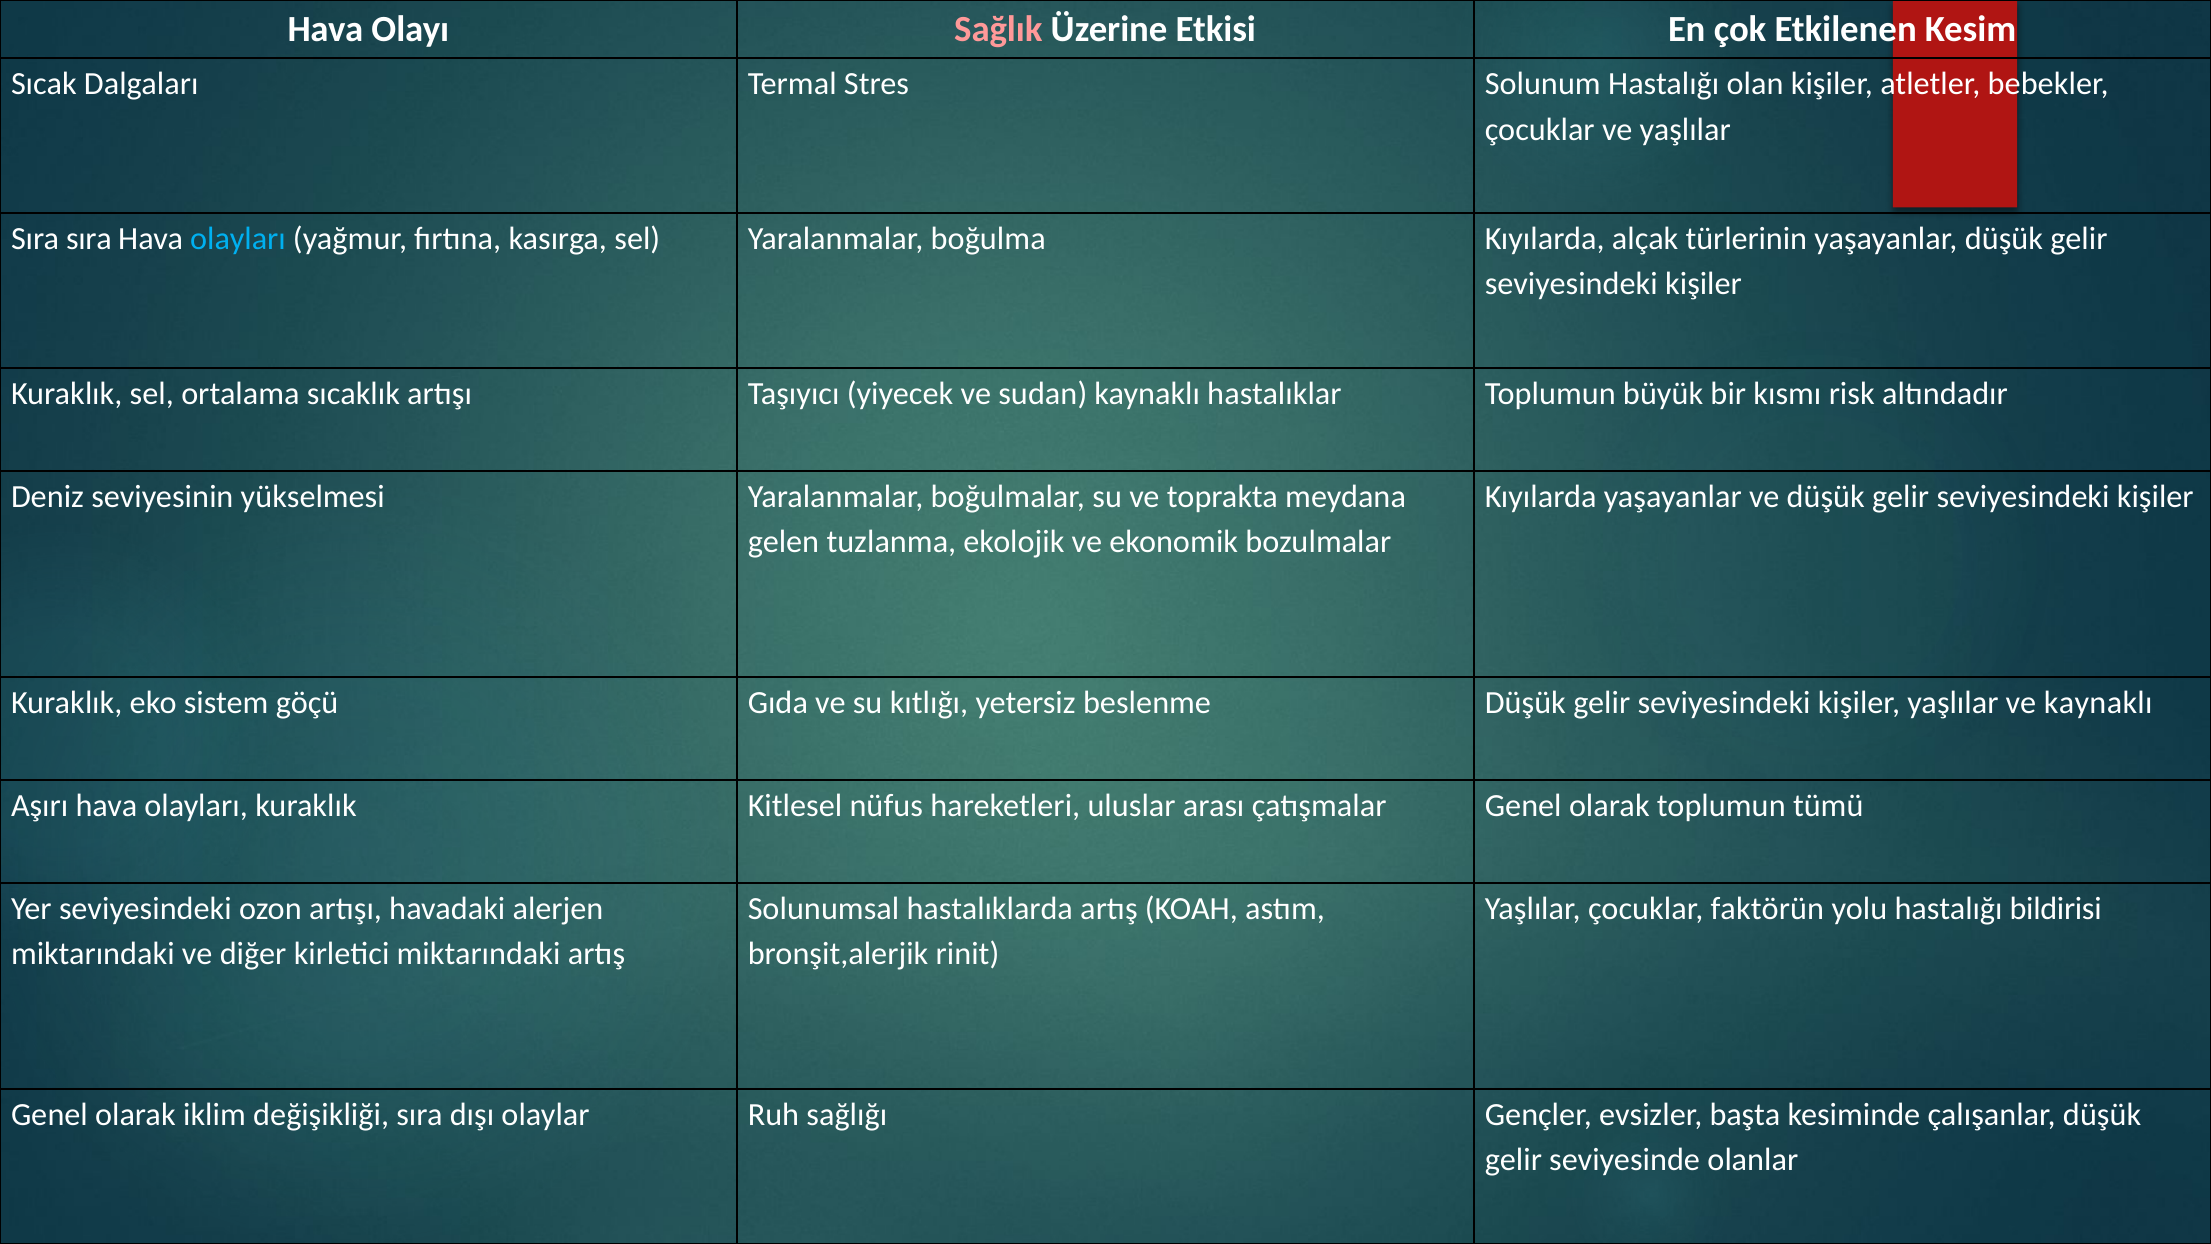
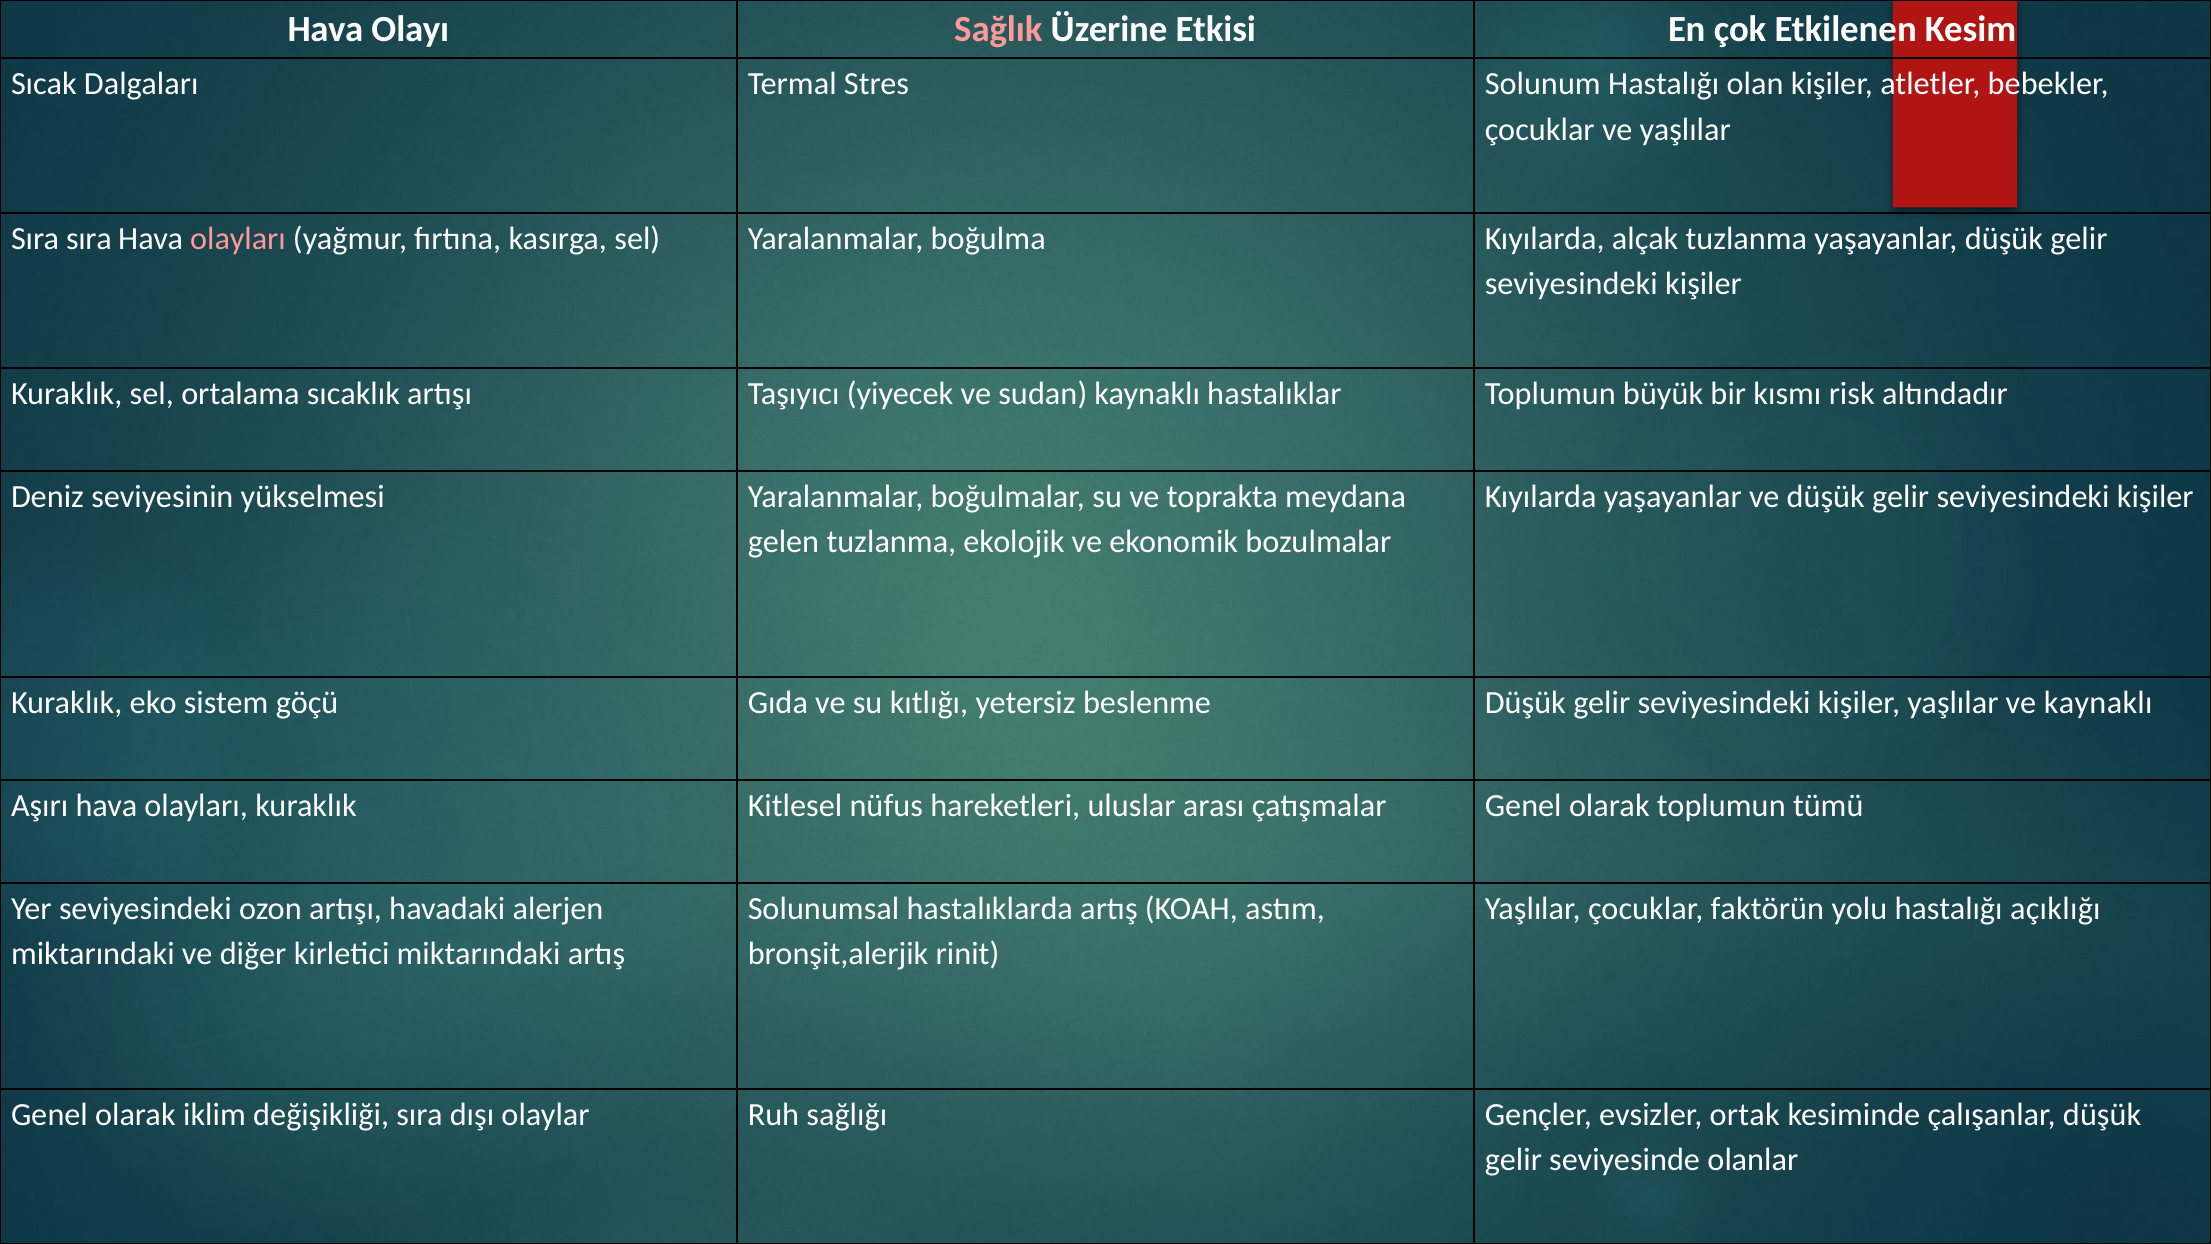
olayları at (238, 239) colour: light blue -> pink
alçak türlerinin: türlerinin -> tuzlanma
bildirisi: bildirisi -> açıklığı
başta: başta -> ortak
